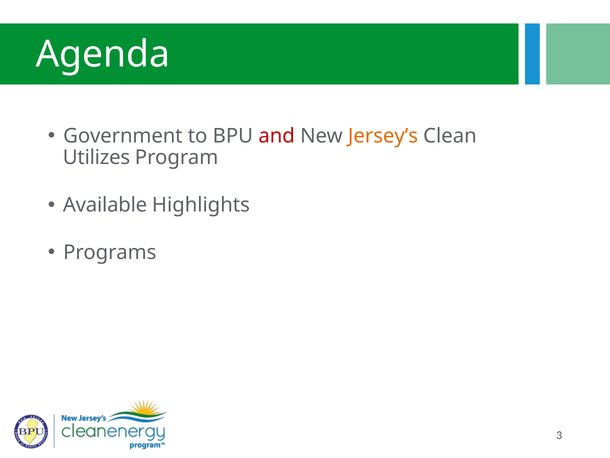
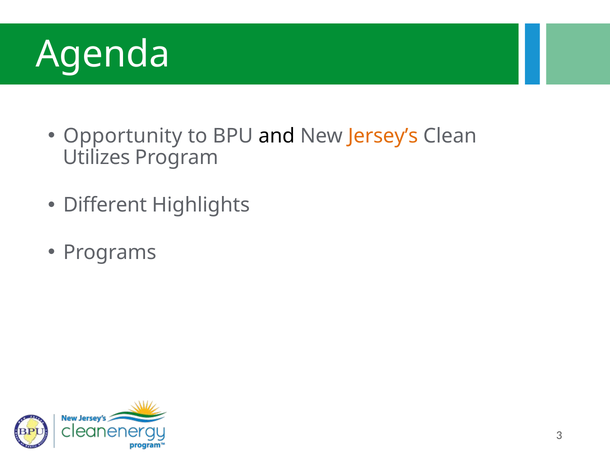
Government: Government -> Opportunity
and colour: red -> black
Available: Available -> Different
